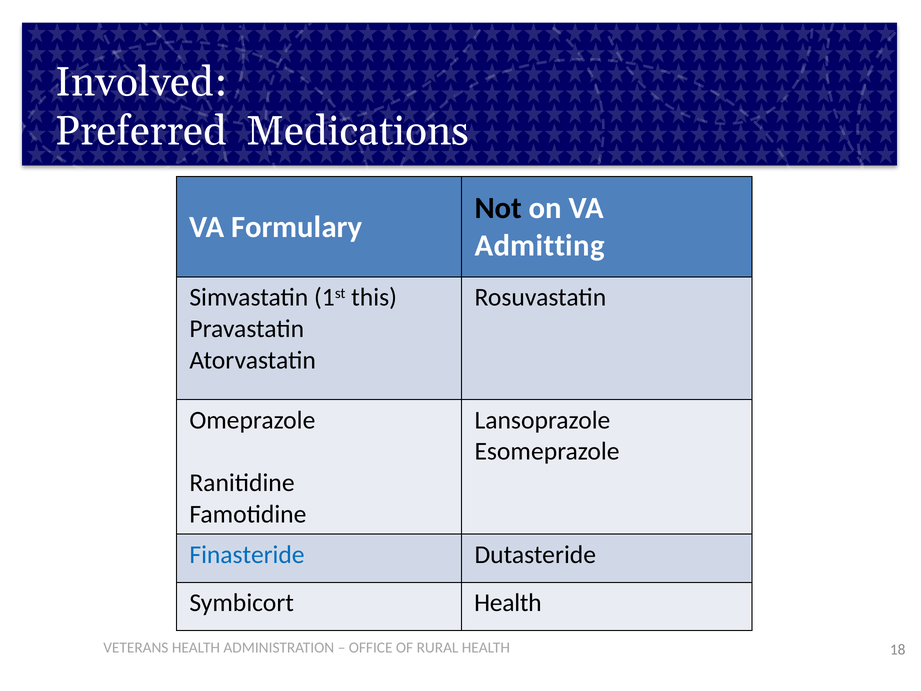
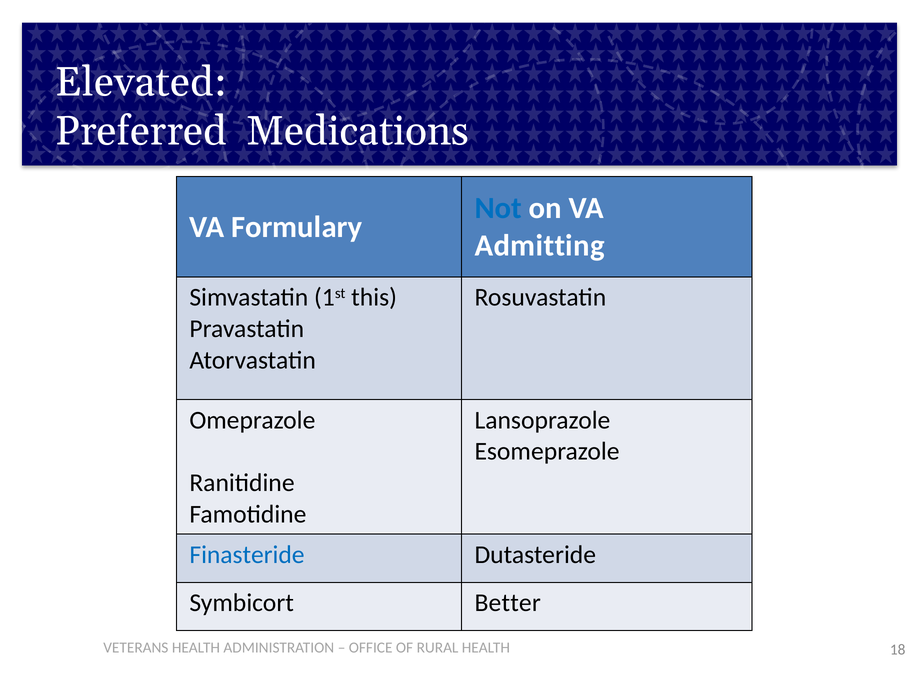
Involved: Involved -> Elevated
Not colour: black -> blue
Symbicort Health: Health -> Better
